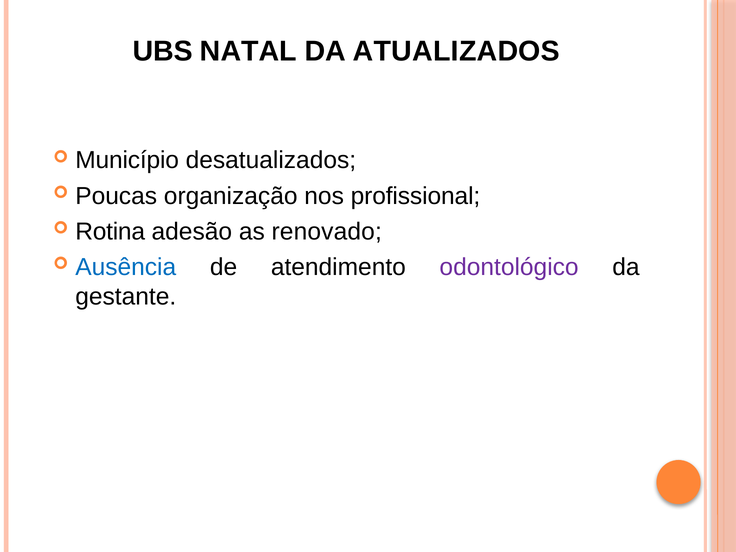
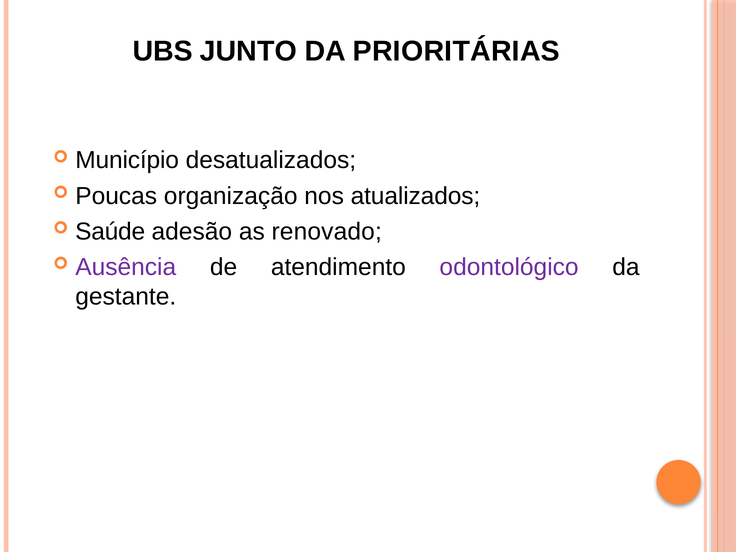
NATAL: NATAL -> JUNTO
ATUALIZADOS: ATUALIZADOS -> PRIORITÁRIAS
profissional: profissional -> atualizados
Rotina: Rotina -> Saúde
Ausência colour: blue -> purple
